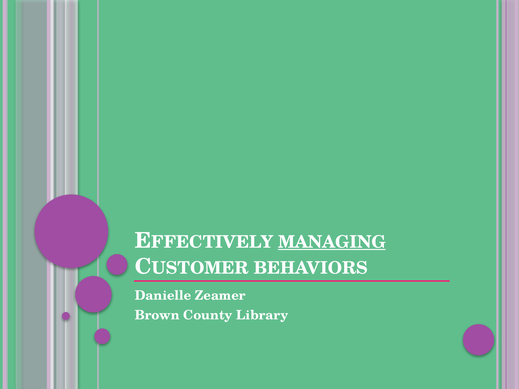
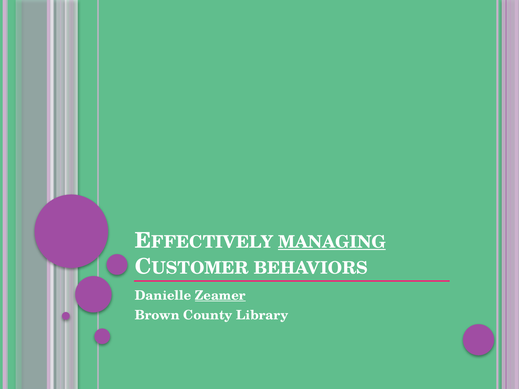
Zeamer underline: none -> present
